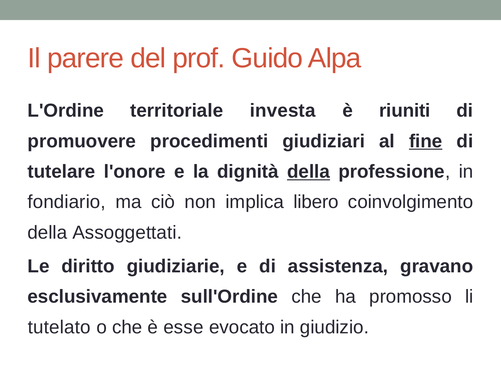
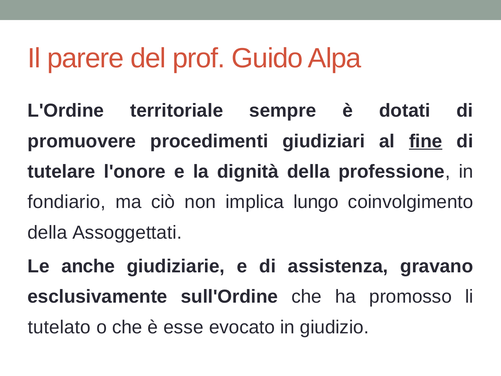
investa: investa -> sempre
riuniti: riuniti -> dotati
della at (309, 172) underline: present -> none
libero: libero -> lungo
diritto: diritto -> anche
